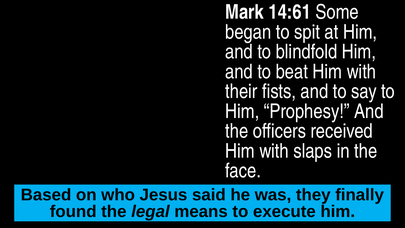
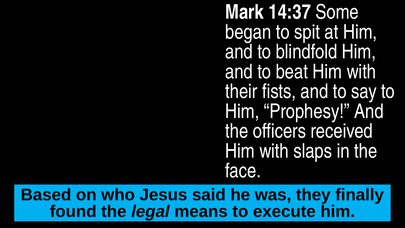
14:61: 14:61 -> 14:37
